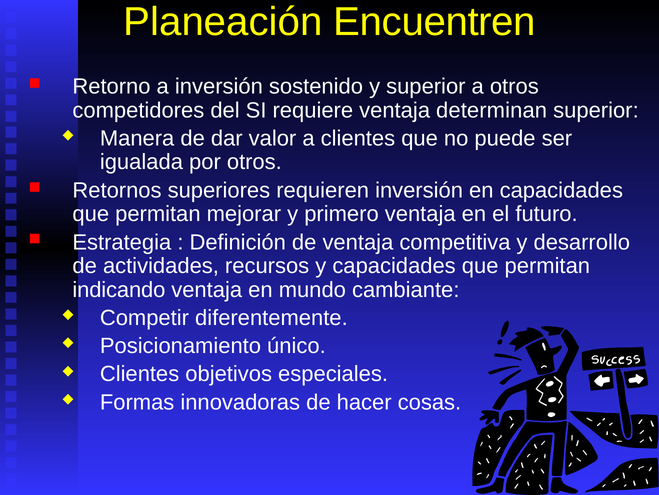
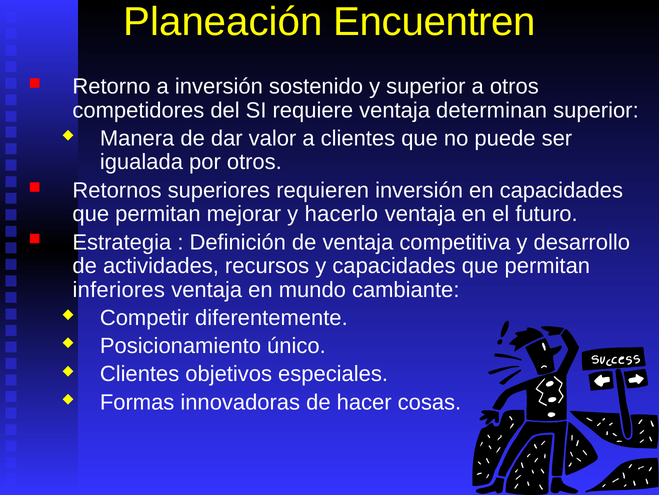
primero: primero -> hacerlo
indicando: indicando -> inferiores
